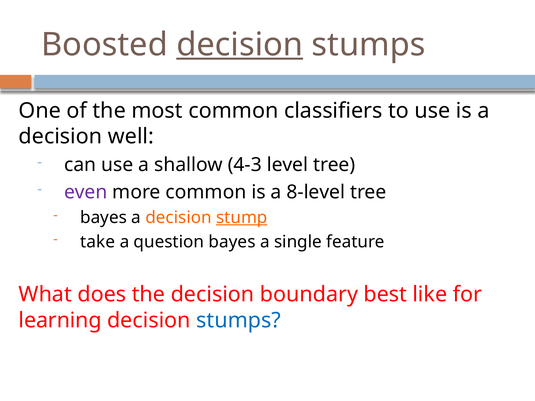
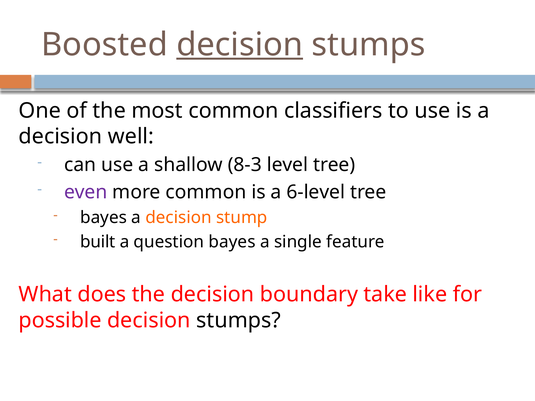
4-3: 4-3 -> 8-3
8-level: 8-level -> 6-level
stump underline: present -> none
take: take -> built
best: best -> take
learning: learning -> possible
stumps at (239, 321) colour: blue -> black
